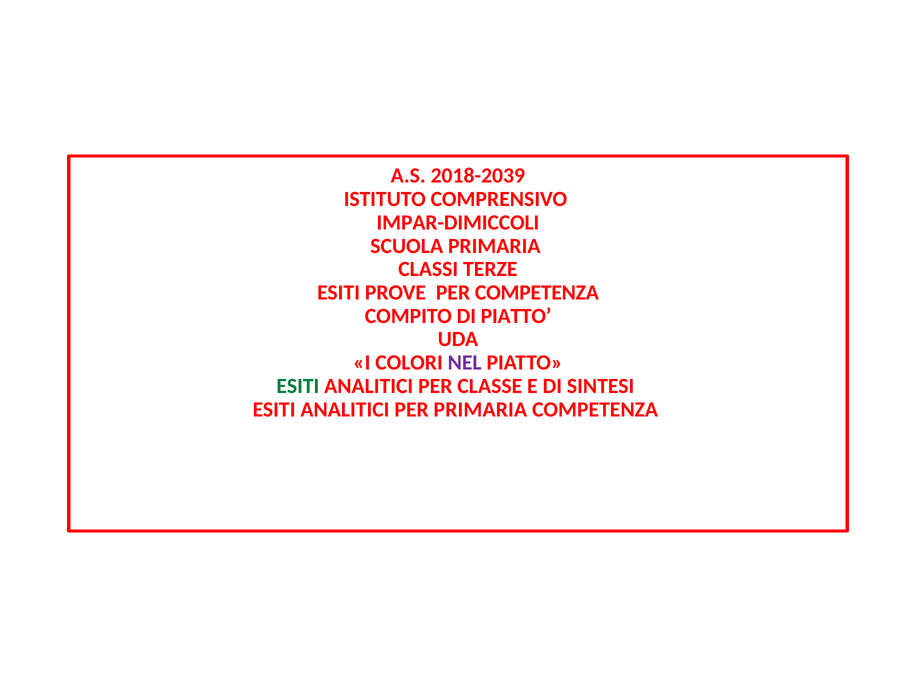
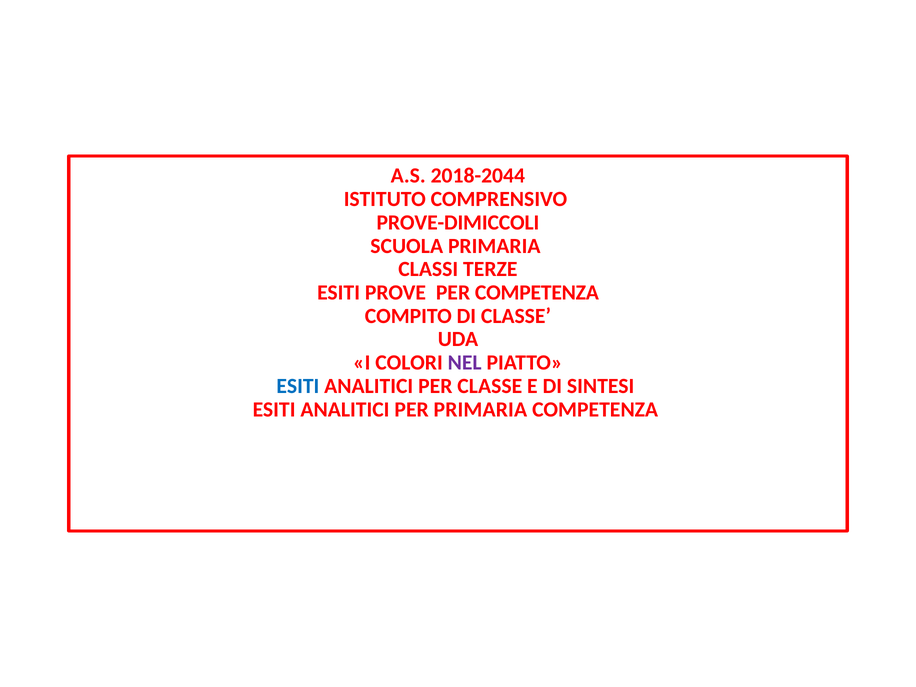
2018-2039: 2018-2039 -> 2018-2044
IMPAR-DIMICCOLI: IMPAR-DIMICCOLI -> PROVE-DIMICCOLI
DI PIATTO: PIATTO -> CLASSE
ESITI at (298, 386) colour: green -> blue
